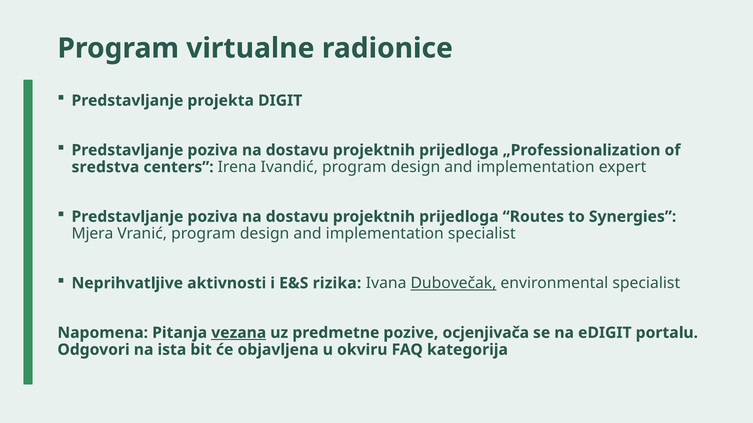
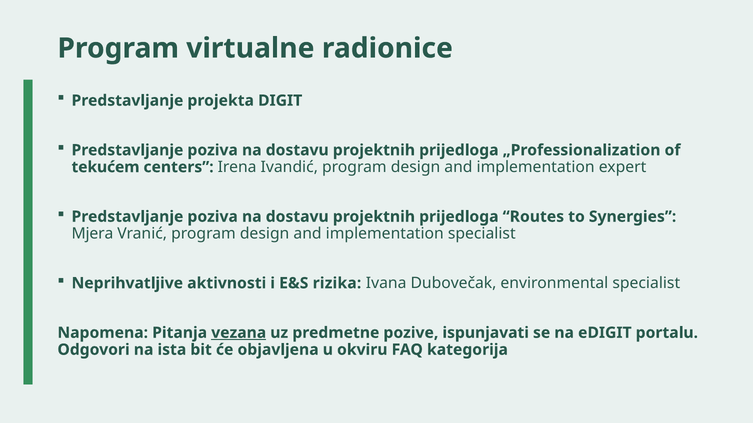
sredstva: sredstva -> tekućem
Dubovečak underline: present -> none
ocjenjivača: ocjenjivača -> ispunjavati
